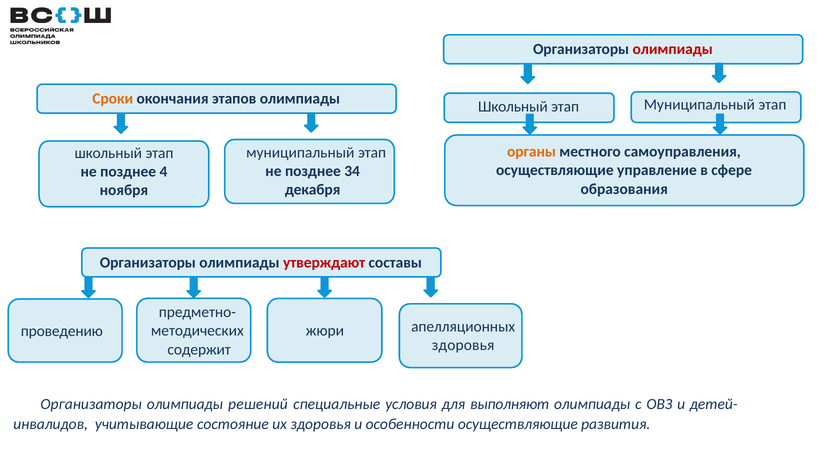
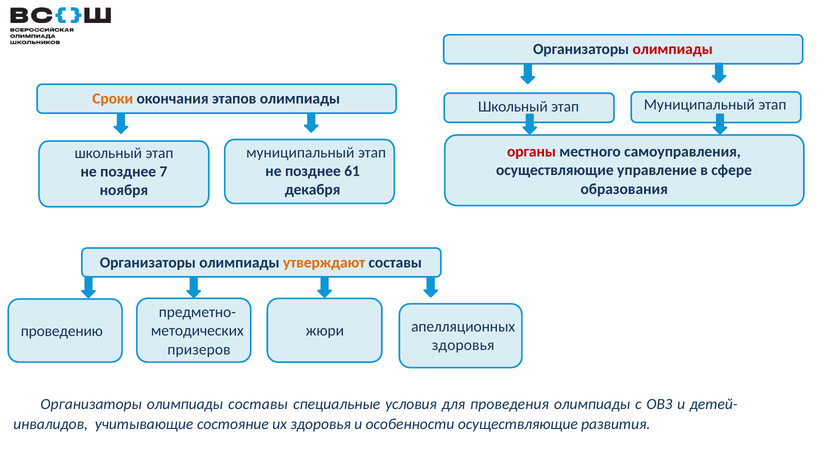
органы colour: orange -> red
34: 34 -> 61
4: 4 -> 7
утверждают colour: red -> orange
содержит: содержит -> призеров
олимпиады решений: решений -> составы
выполняют: выполняют -> проведения
